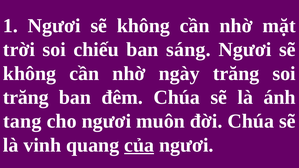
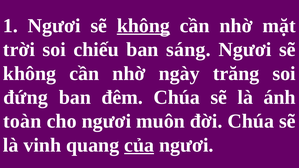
không at (143, 26) underline: none -> present
trăng at (26, 97): trăng -> đứng
tang: tang -> toàn
